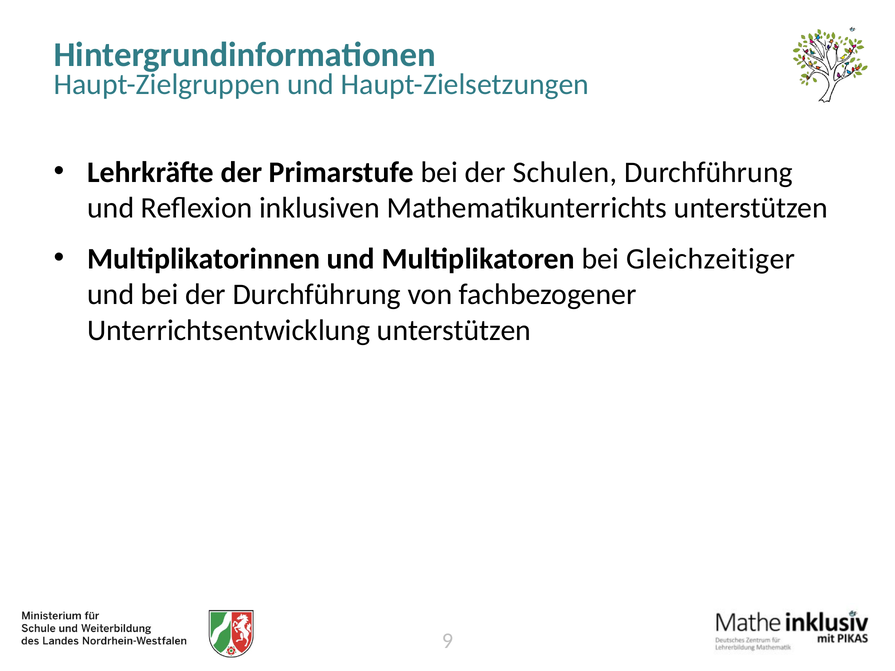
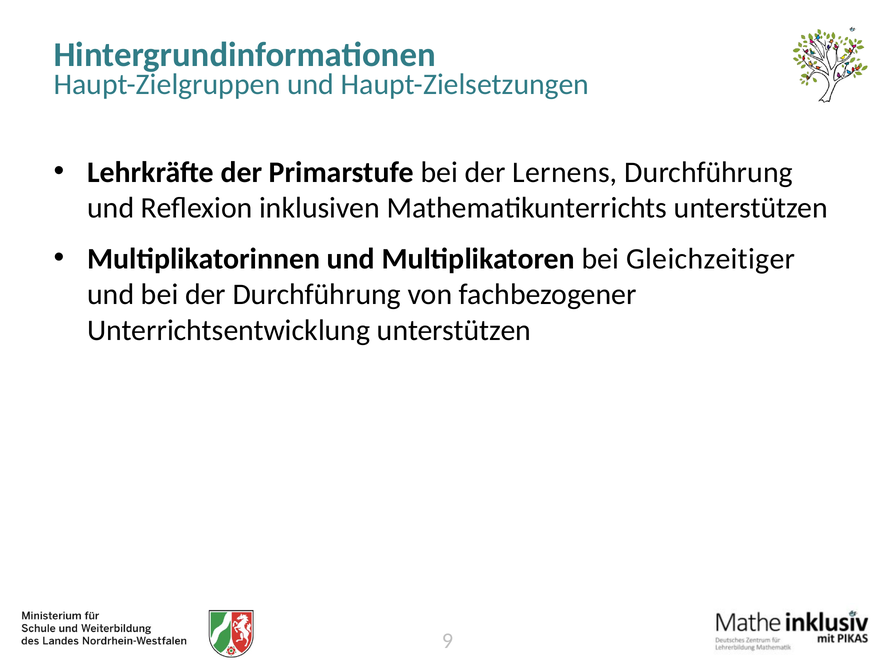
Schulen: Schulen -> Lernens
